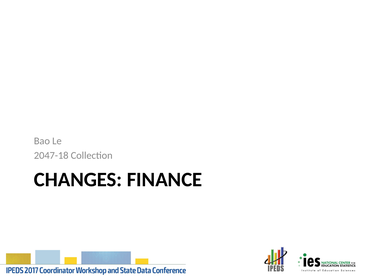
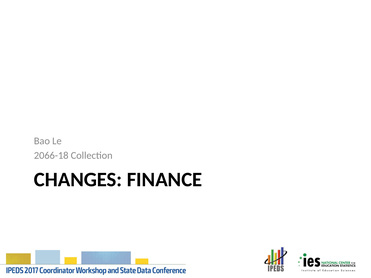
2047-18: 2047-18 -> 2066-18
